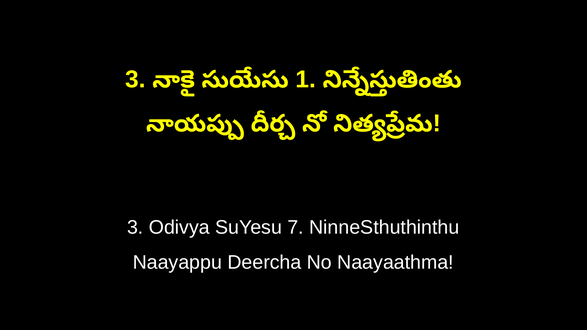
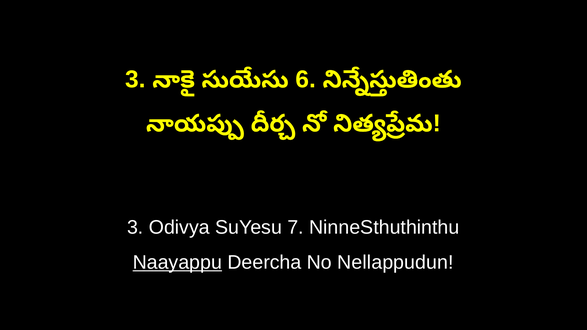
1: 1 -> 6
Naayappu underline: none -> present
Naayaathma: Naayaathma -> Nellappudun
